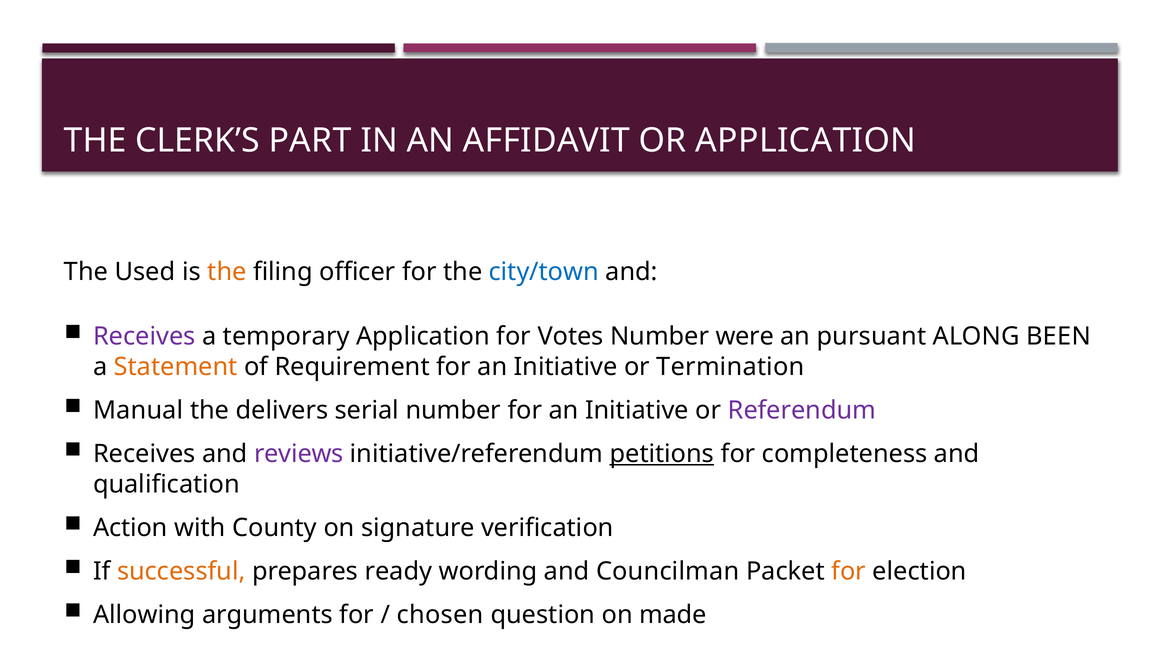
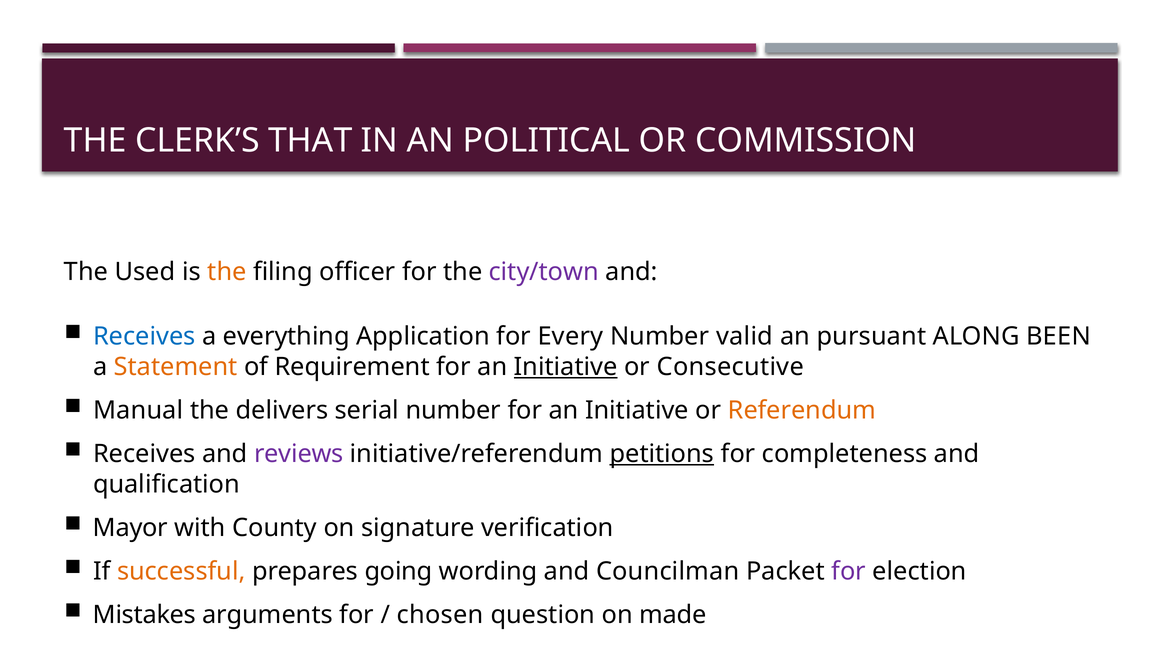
PART: PART -> THAT
AFFIDAVIT: AFFIDAVIT -> POLITICAL
OR APPLICATION: APPLICATION -> COMMISSION
city/town colour: blue -> purple
Receives at (144, 337) colour: purple -> blue
temporary: temporary -> everything
Votes: Votes -> Every
were: were -> valid
Initiative at (566, 367) underline: none -> present
Termination: Termination -> Consecutive
Referendum colour: purple -> orange
Action: Action -> Mayor
ready: ready -> going
for at (849, 572) colour: orange -> purple
Allowing: Allowing -> Mistakes
